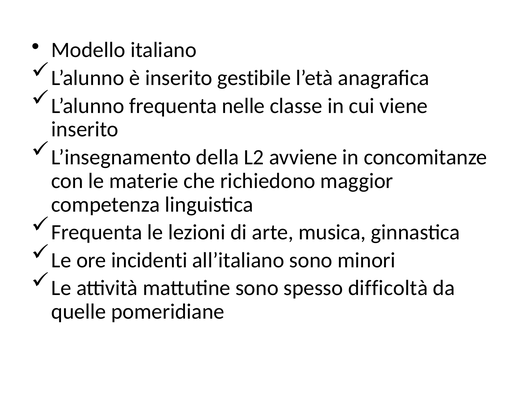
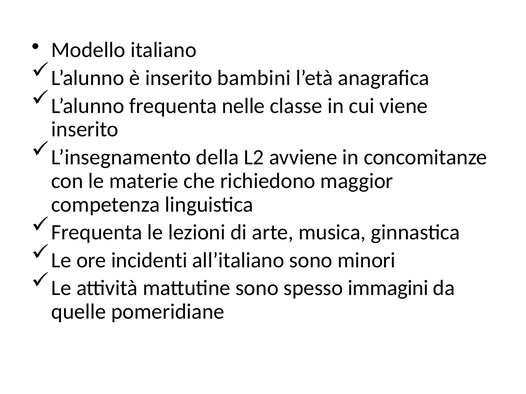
gestibile: gestibile -> bambini
difficoltà: difficoltà -> immagini
